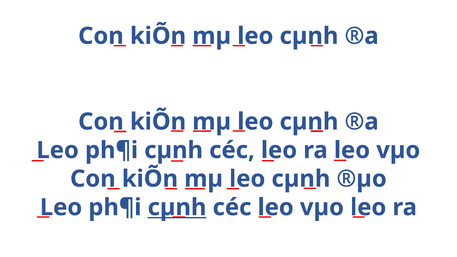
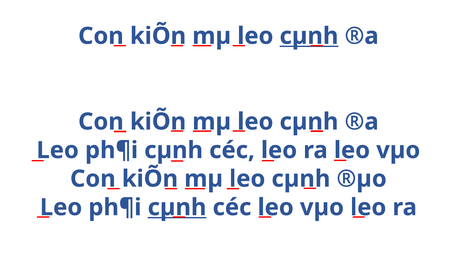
cµnh at (309, 36) underline: none -> present
